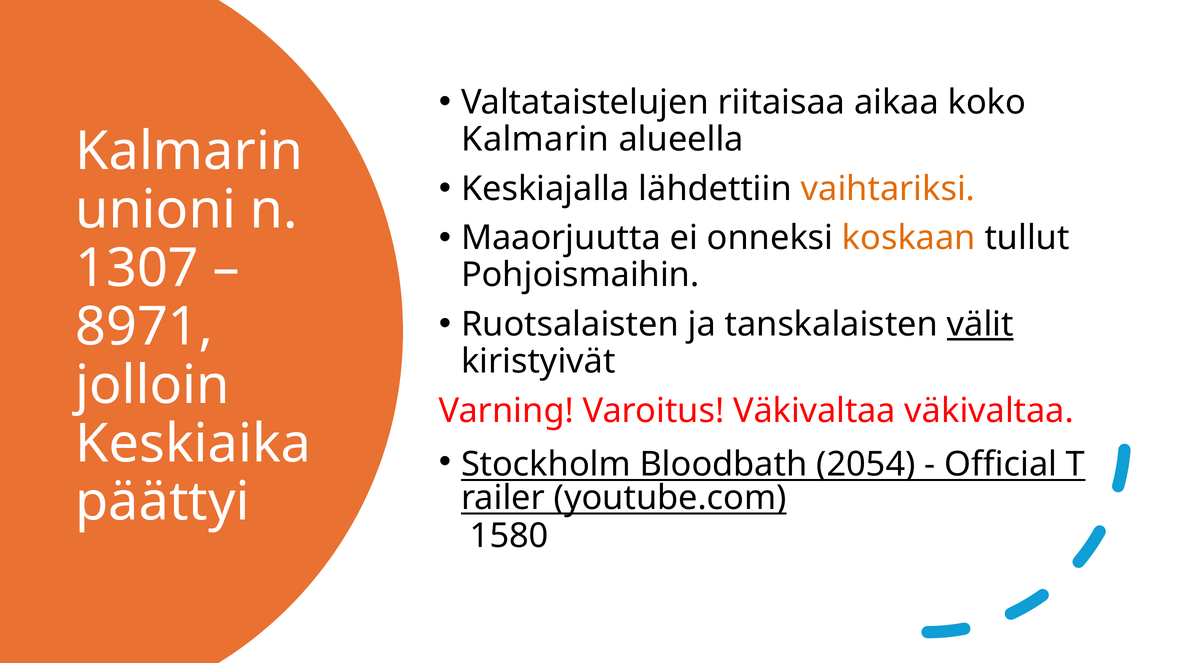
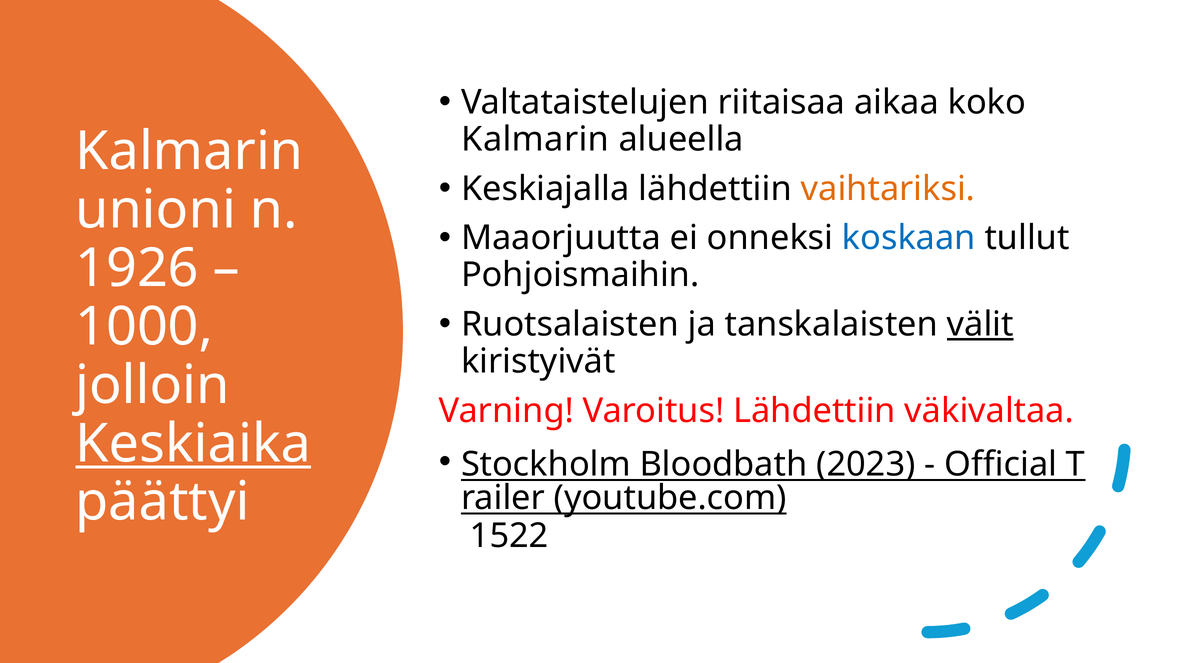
koskaan colour: orange -> blue
1307: 1307 -> 1926
8971: 8971 -> 1000
Varoitus Väkivaltaa: Väkivaltaa -> Lähdettiin
Keskiaika underline: none -> present
2054: 2054 -> 2023
1580: 1580 -> 1522
